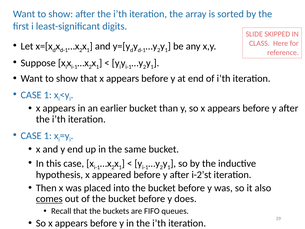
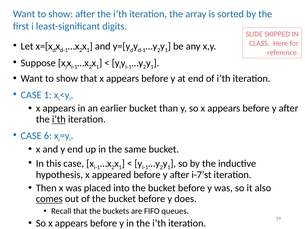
i’th at (59, 119) underline: none -> present
1 at (48, 136): 1 -> 6
i-2’st: i-2’st -> i-7’st
